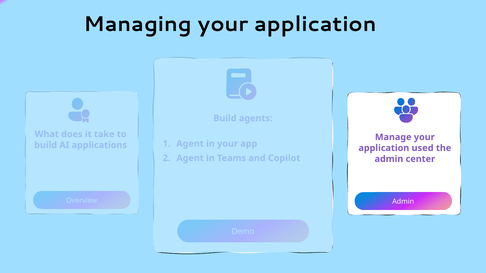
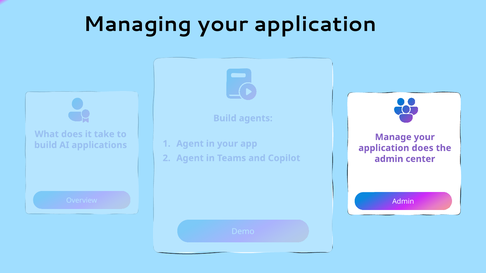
application used: used -> does
